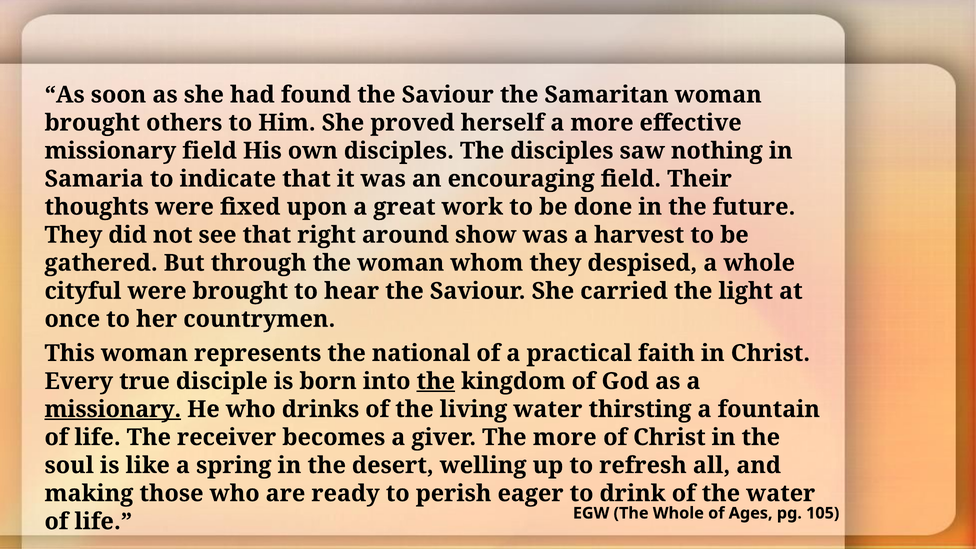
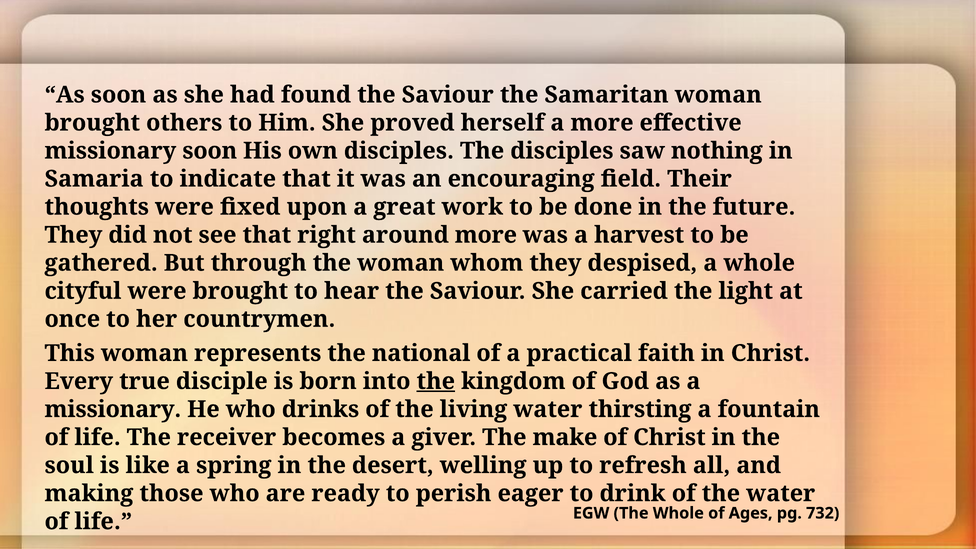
missionary field: field -> soon
around show: show -> more
missionary at (113, 409) underline: present -> none
The more: more -> make
105: 105 -> 732
